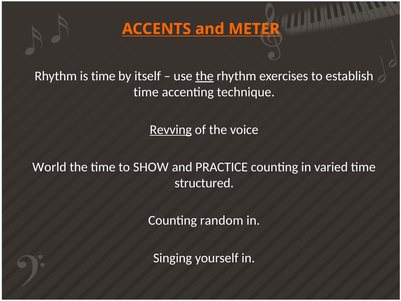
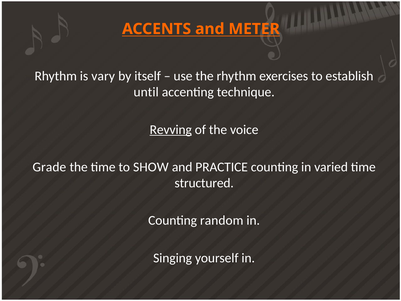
is time: time -> vary
the at (205, 76) underline: present -> none
time at (146, 92): time -> until
World: World -> Grade
